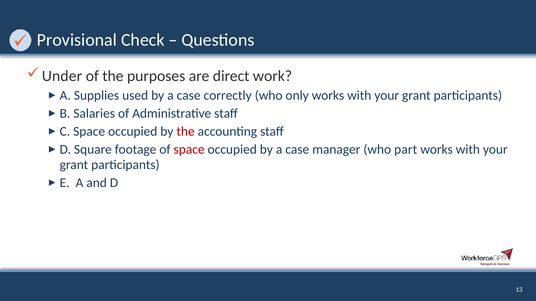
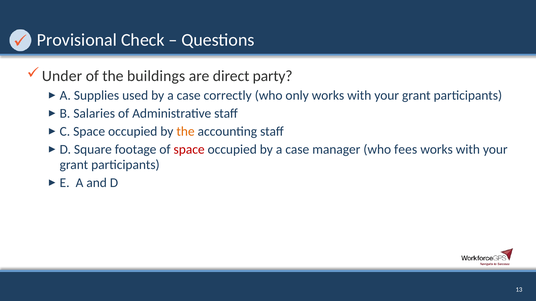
purposes: purposes -> buildings
work: work -> party
the at (186, 132) colour: red -> orange
part: part -> fees
